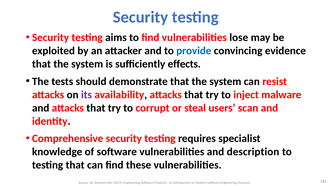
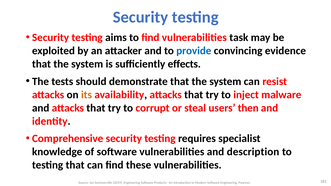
lose: lose -> task
its colour: purple -> orange
scan: scan -> then
